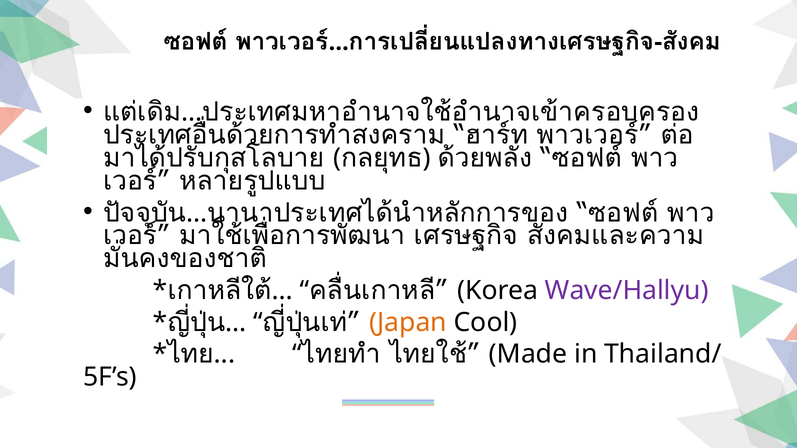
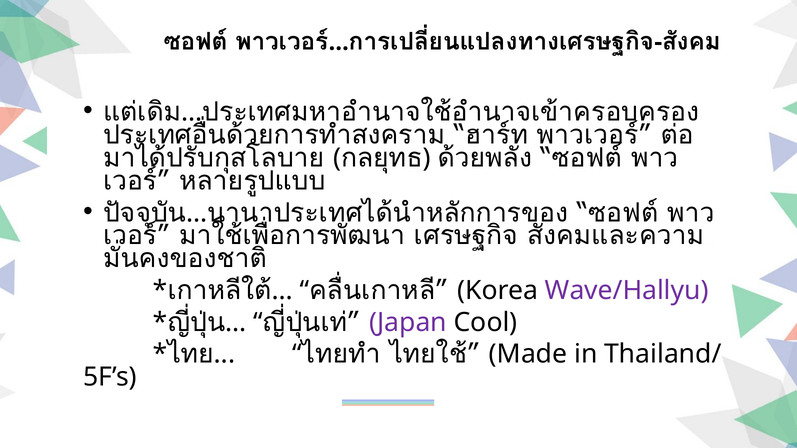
Japan colour: orange -> purple
